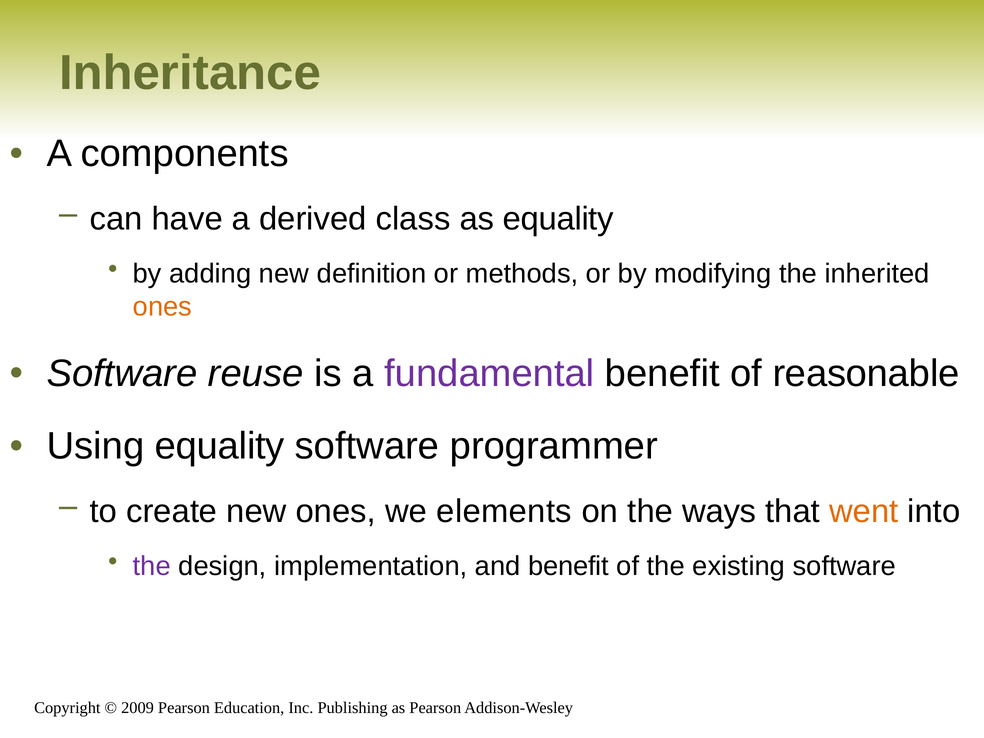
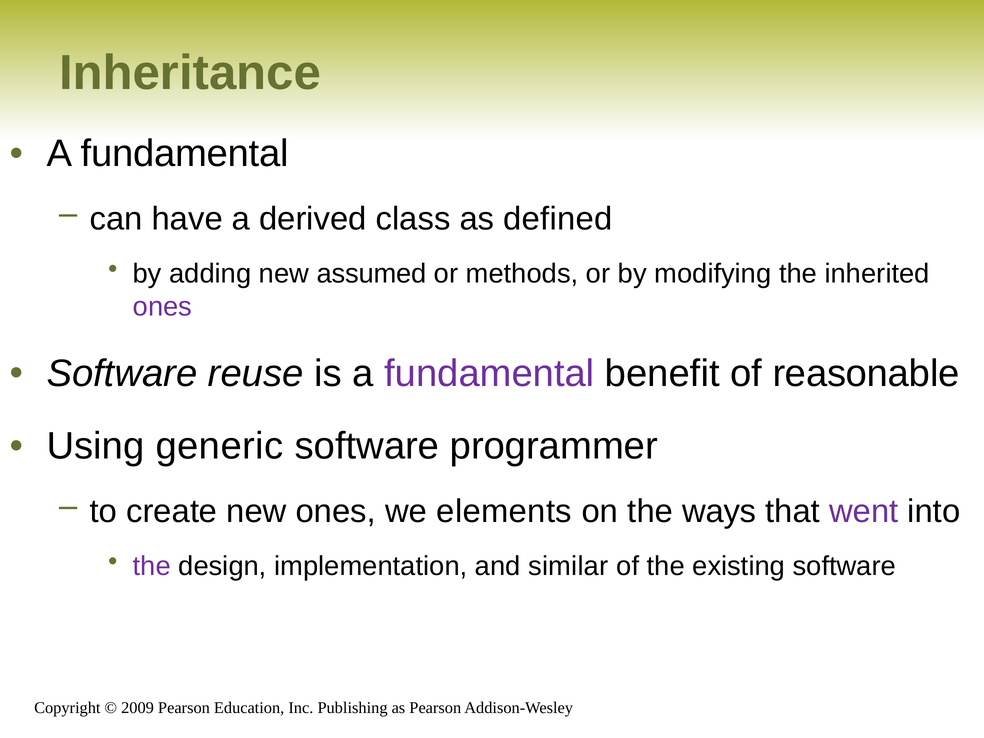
components at (185, 154): components -> fundamental
as equality: equality -> defined
definition: definition -> assumed
ones at (162, 306) colour: orange -> purple
Using equality: equality -> generic
went colour: orange -> purple
and benefit: benefit -> similar
